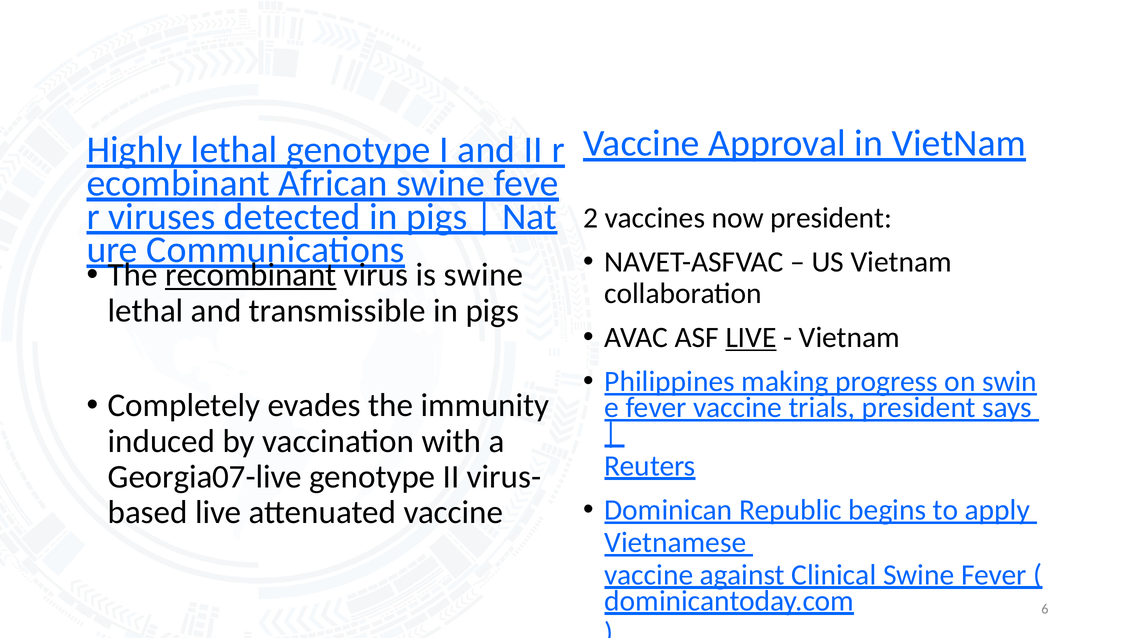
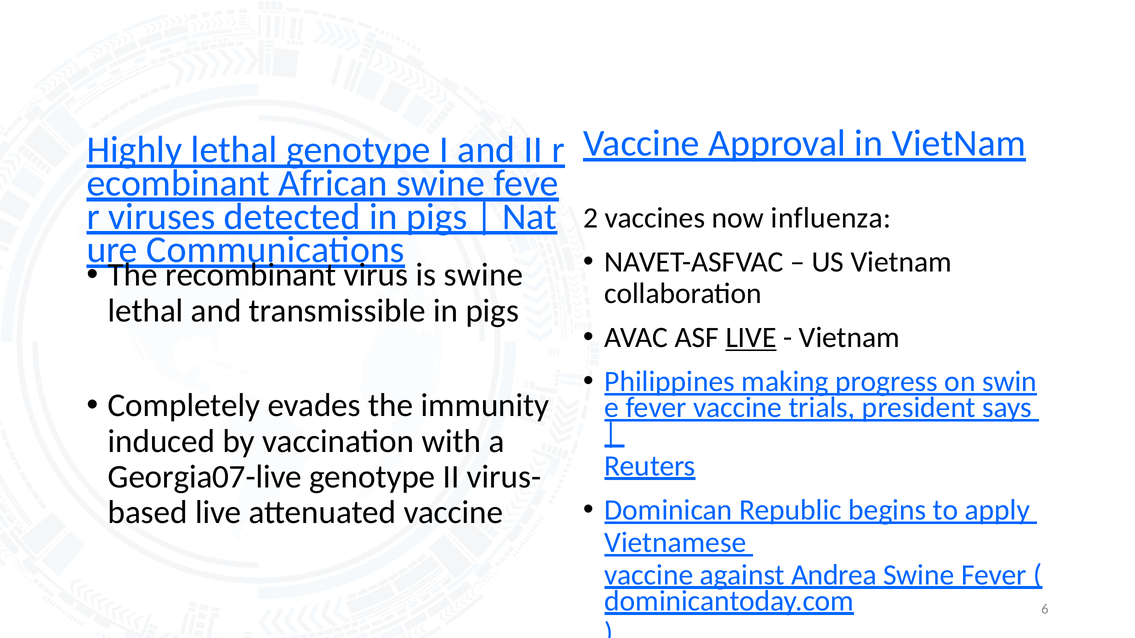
now president: president -> influenza
recombinant underline: present -> none
Clinical: Clinical -> Andrea
